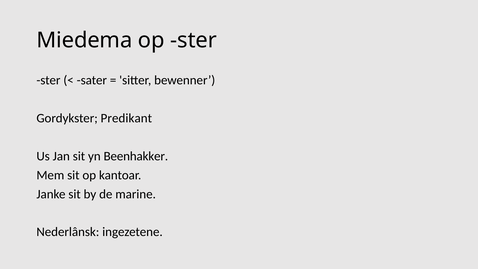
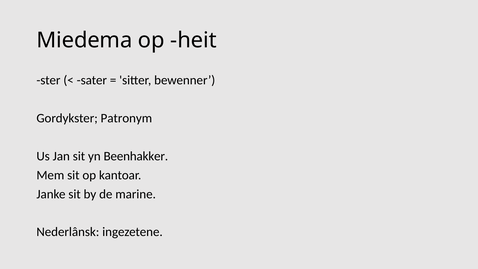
op ster: ster -> heit
Predikant: Predikant -> Patronym
